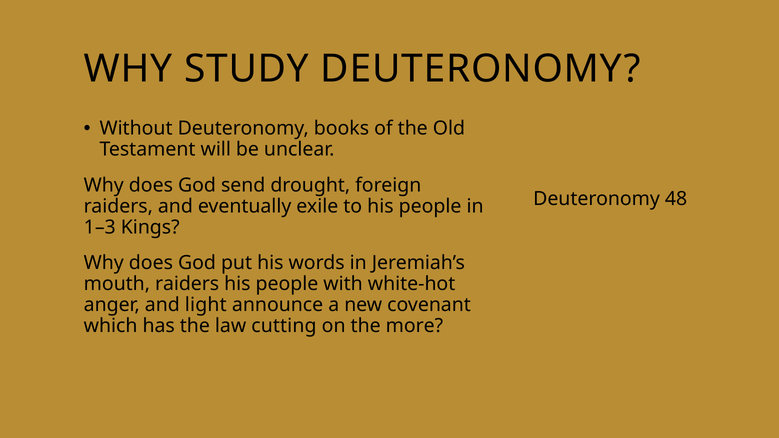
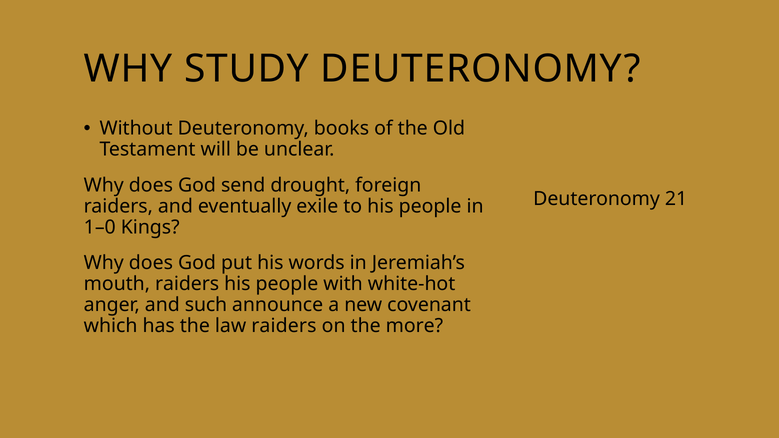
48: 48 -> 21
1–3: 1–3 -> 1–0
light: light -> such
law cutting: cutting -> raiders
